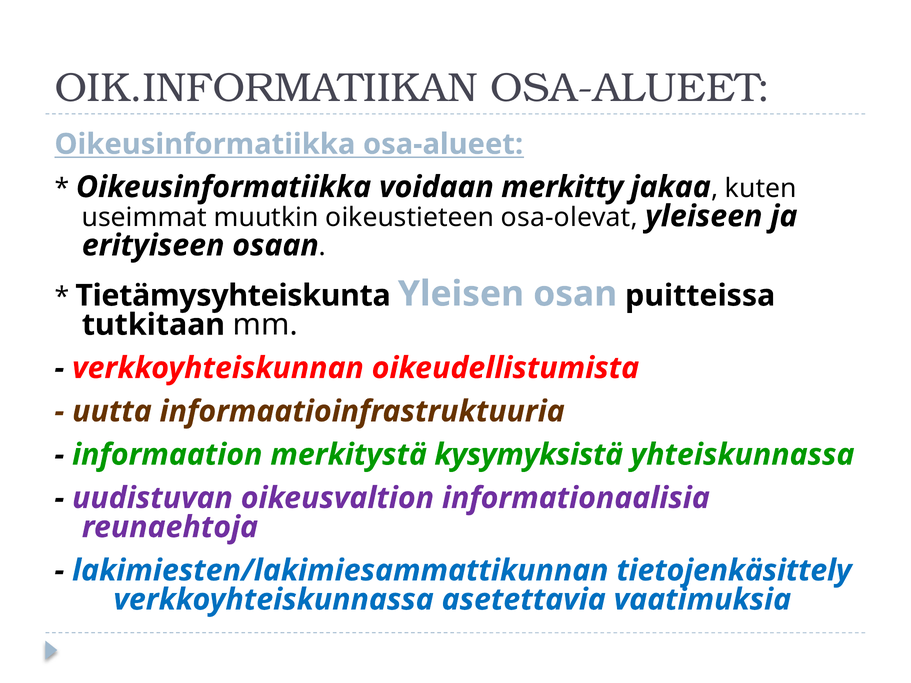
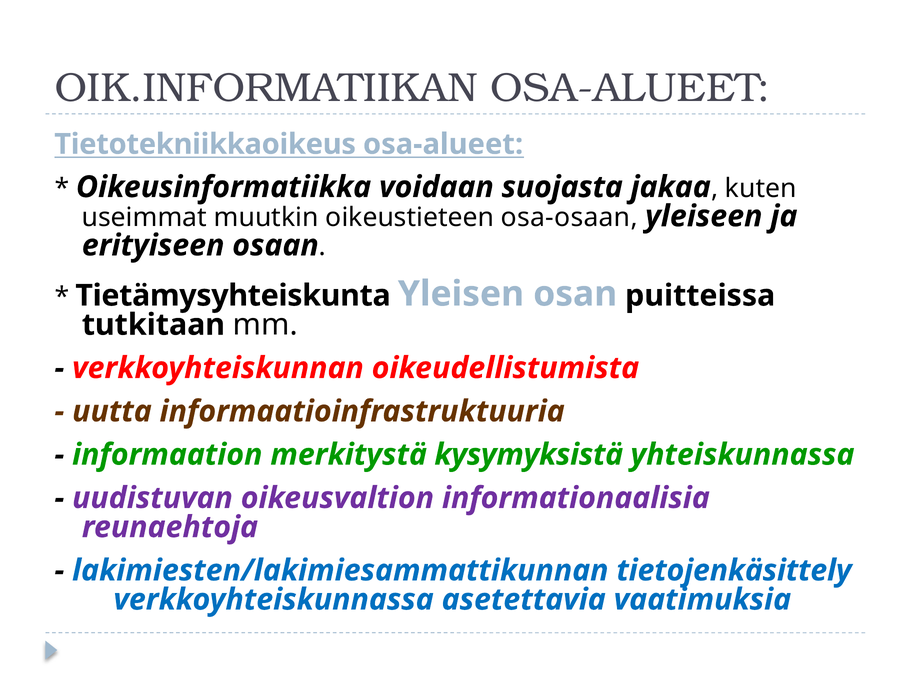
Oikeusinformatiikka at (205, 144): Oikeusinformatiikka -> Tietotekniikkaoikeus
merkitty: merkitty -> suojasta
osa-olevat: osa-olevat -> osa-osaan
